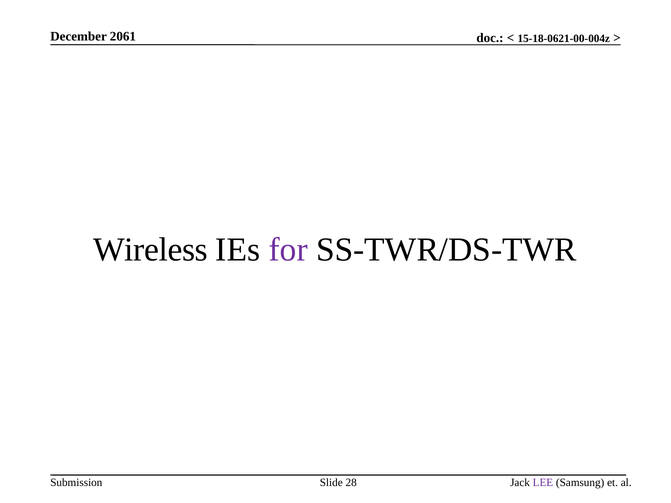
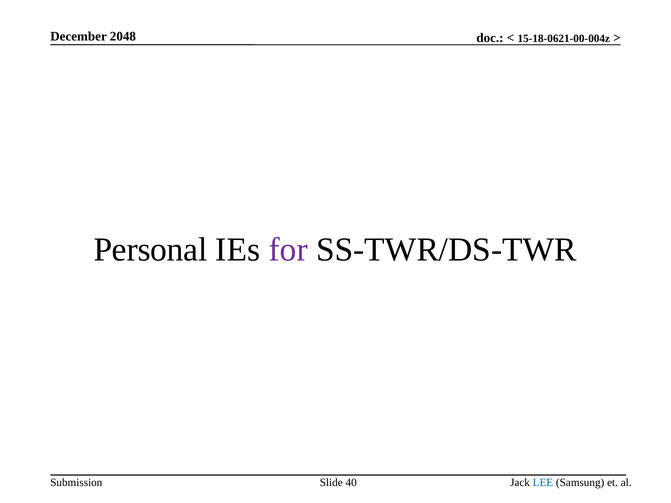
2061: 2061 -> 2048
Wireless: Wireless -> Personal
28: 28 -> 40
LEE colour: purple -> blue
